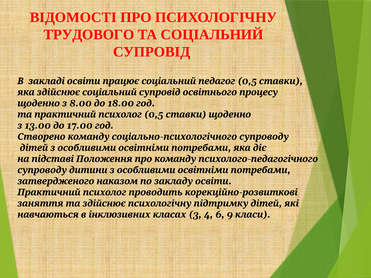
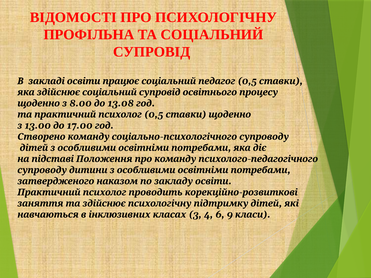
ТРУДОВОГО: ТРУДОВОГО -> ПРОФІЛЬНА
18.00: 18.00 -> 13.08
